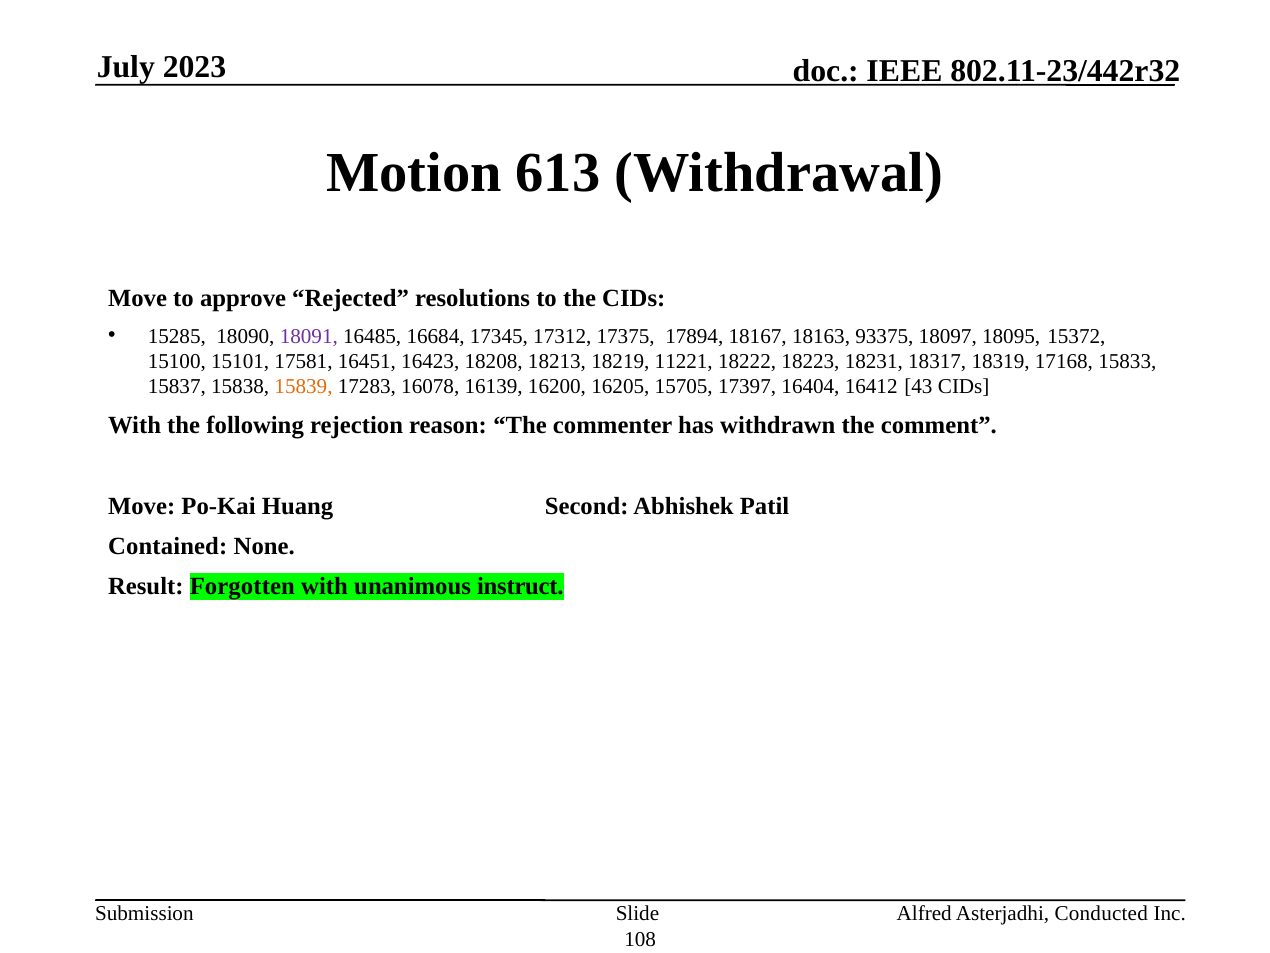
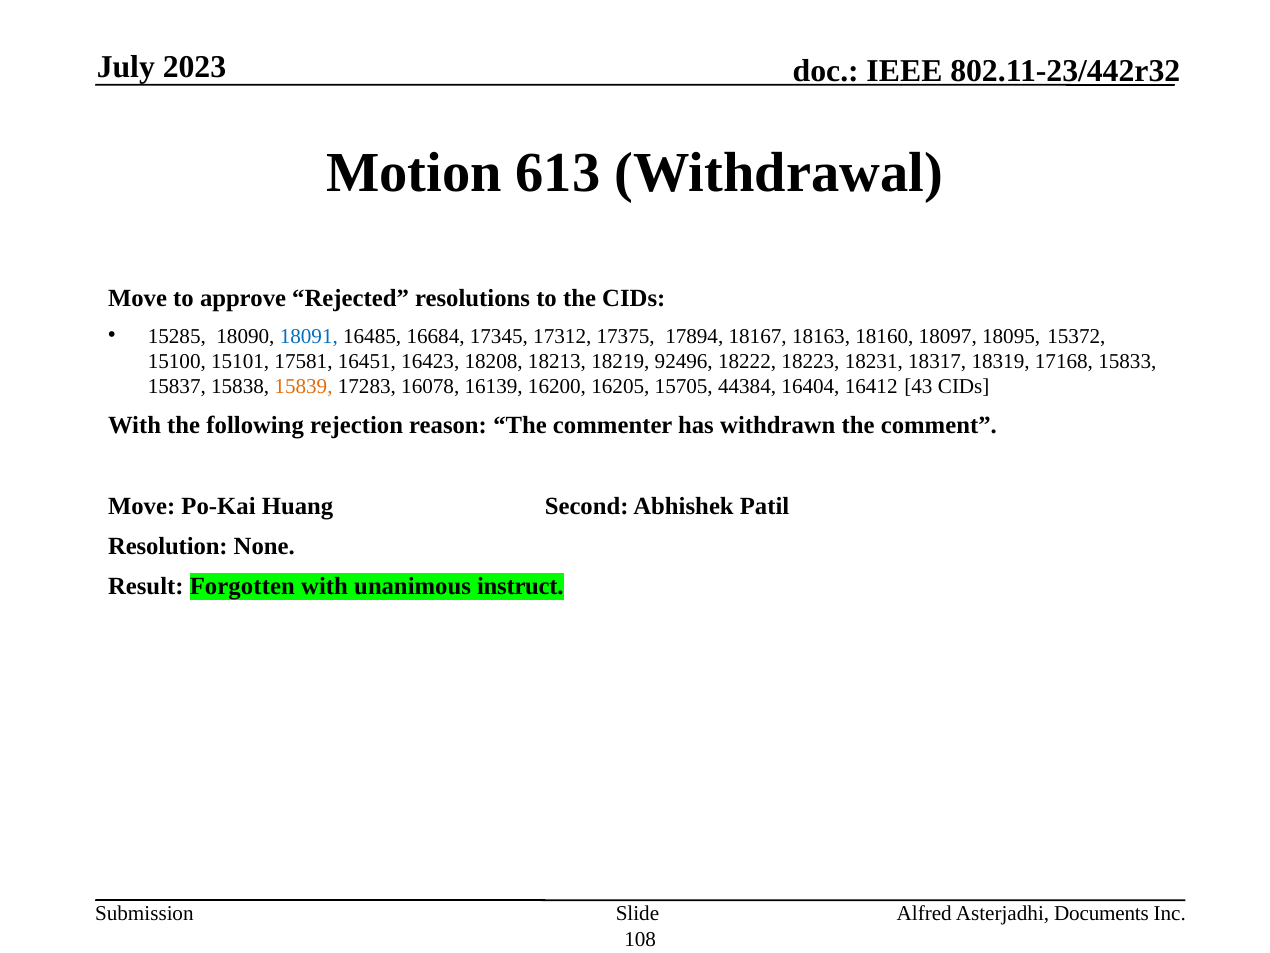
18091 colour: purple -> blue
93375: 93375 -> 18160
11221: 11221 -> 92496
17397: 17397 -> 44384
Contained: Contained -> Resolution
Conducted: Conducted -> Documents
